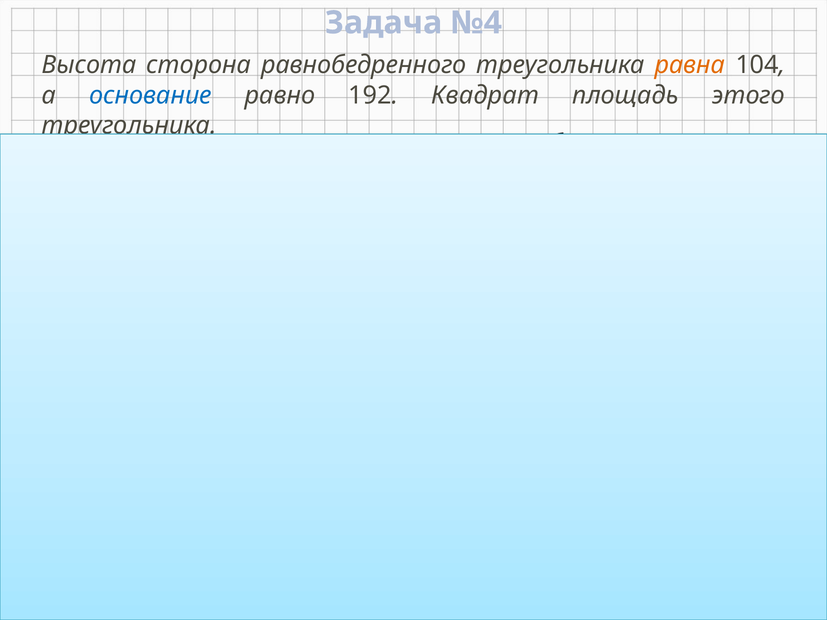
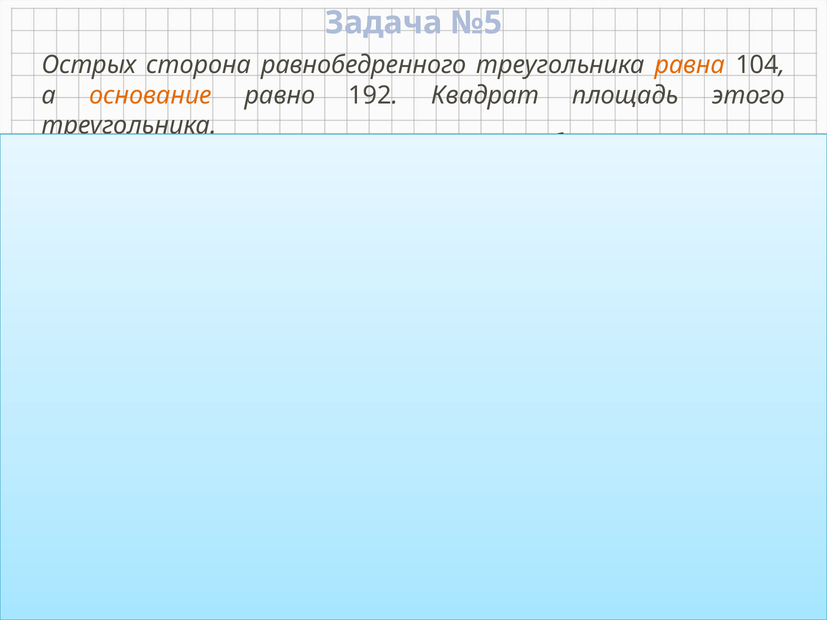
№4: №4 -> №5
Высота at (89, 65): Высота -> Острых
основание colour: blue -> orange
